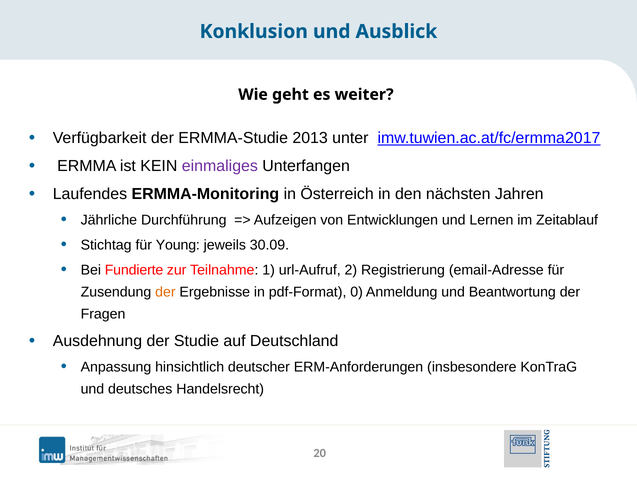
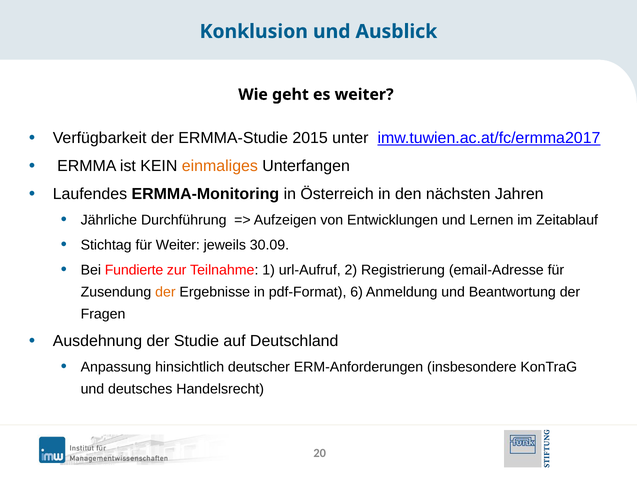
2013: 2013 -> 2015
einmaliges colour: purple -> orange
für Young: Young -> Weiter
0: 0 -> 6
